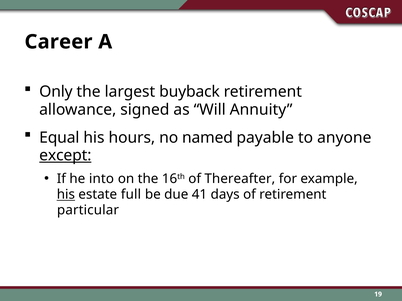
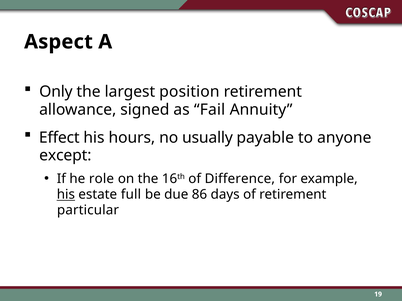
Career: Career -> Aspect
buyback: buyback -> position
Will: Will -> Fail
Equal: Equal -> Effect
named: named -> usually
except underline: present -> none
into: into -> role
Thereafter: Thereafter -> Difference
41: 41 -> 86
